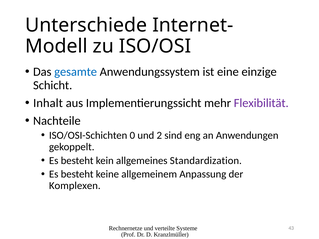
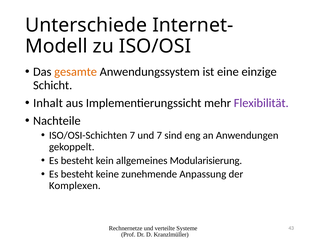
gesamte colour: blue -> orange
ISO/OSI-Schichten 0: 0 -> 7
und 2: 2 -> 7
Standardization: Standardization -> Modularisierung
allgemeinem: allgemeinem -> zunehmende
